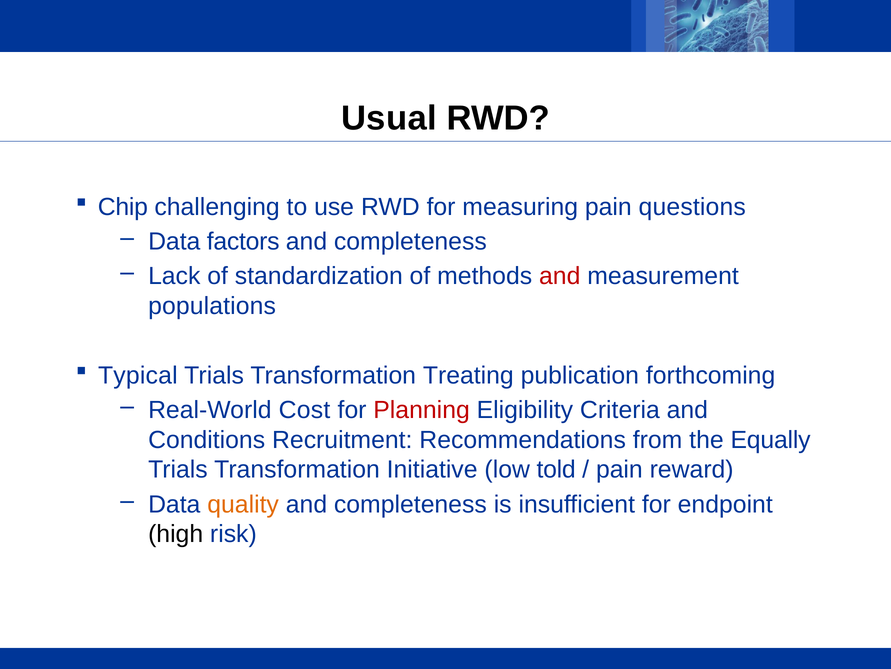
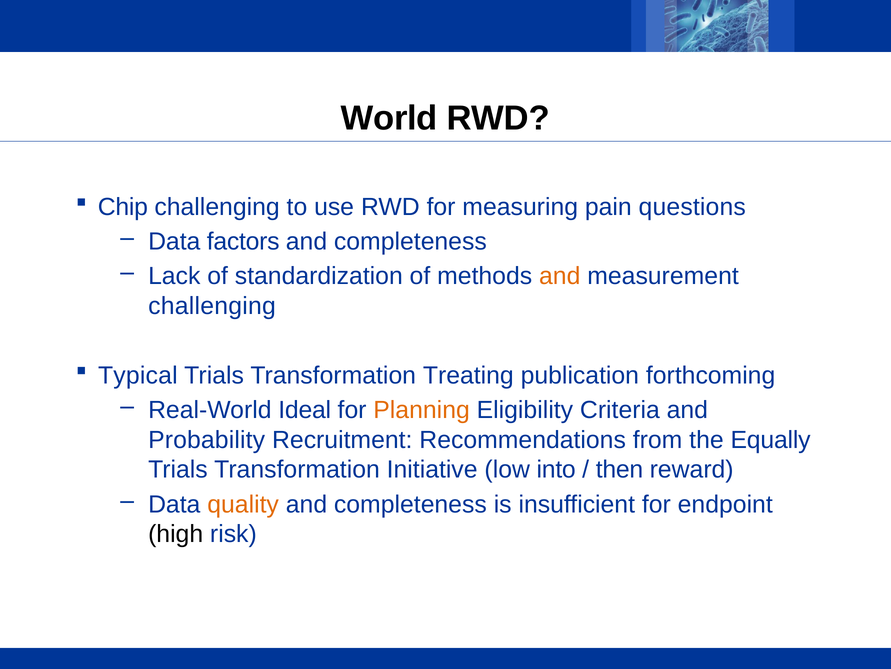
Usual: Usual -> World
and at (560, 276) colour: red -> orange
populations at (212, 306): populations -> challenging
Cost: Cost -> Ideal
Planning colour: red -> orange
Conditions: Conditions -> Probability
told: told -> into
pain at (619, 469): pain -> then
